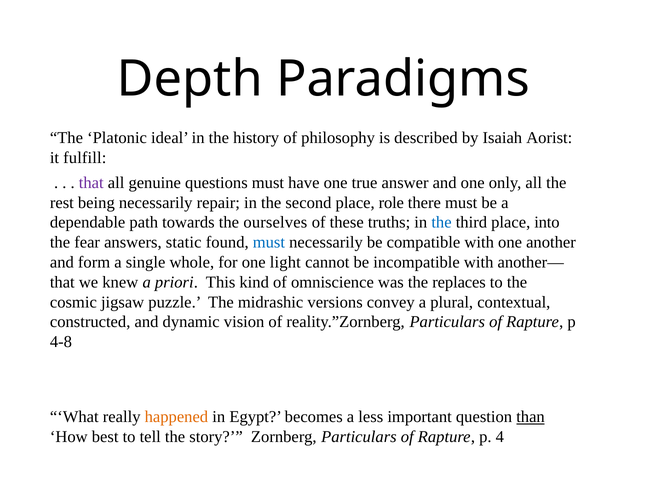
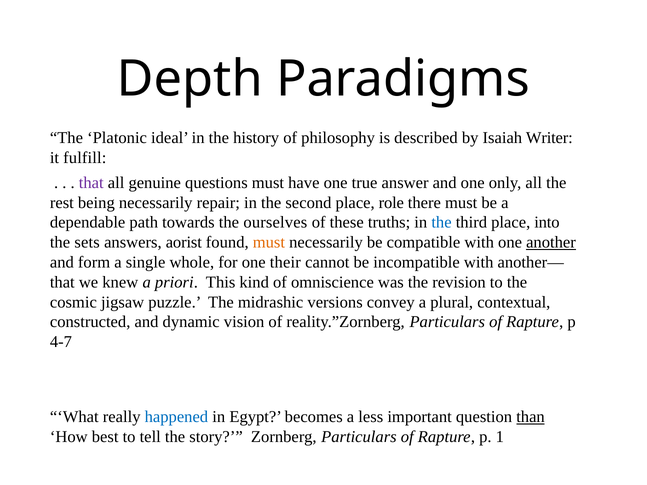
Aorist: Aorist -> Writer
fear: fear -> sets
static: static -> aorist
must at (269, 243) colour: blue -> orange
another underline: none -> present
light: light -> their
replaces: replaces -> revision
4-8: 4-8 -> 4-7
happened colour: orange -> blue
4: 4 -> 1
